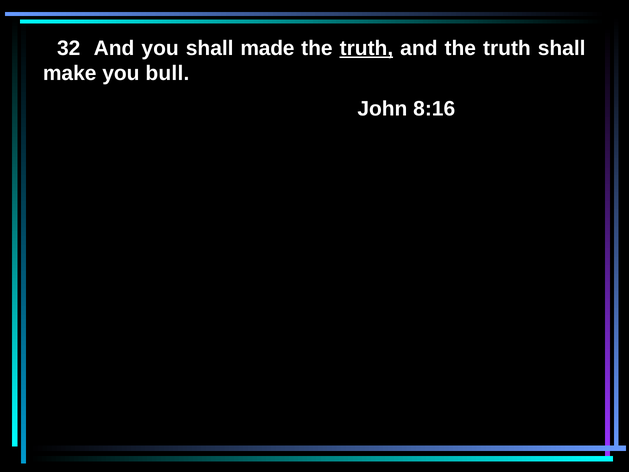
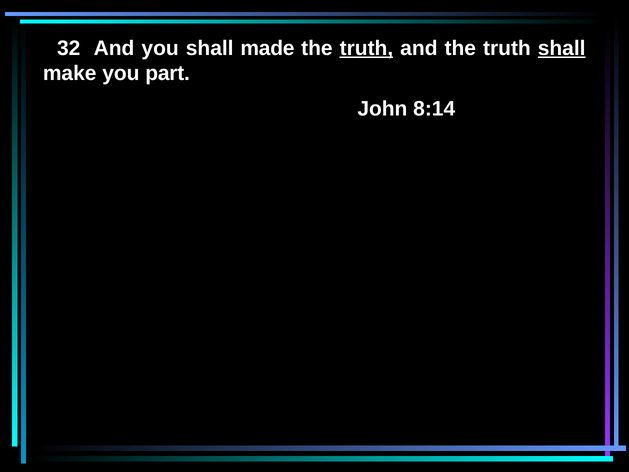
shall at (562, 48) underline: none -> present
bull: bull -> part
8:16: 8:16 -> 8:14
